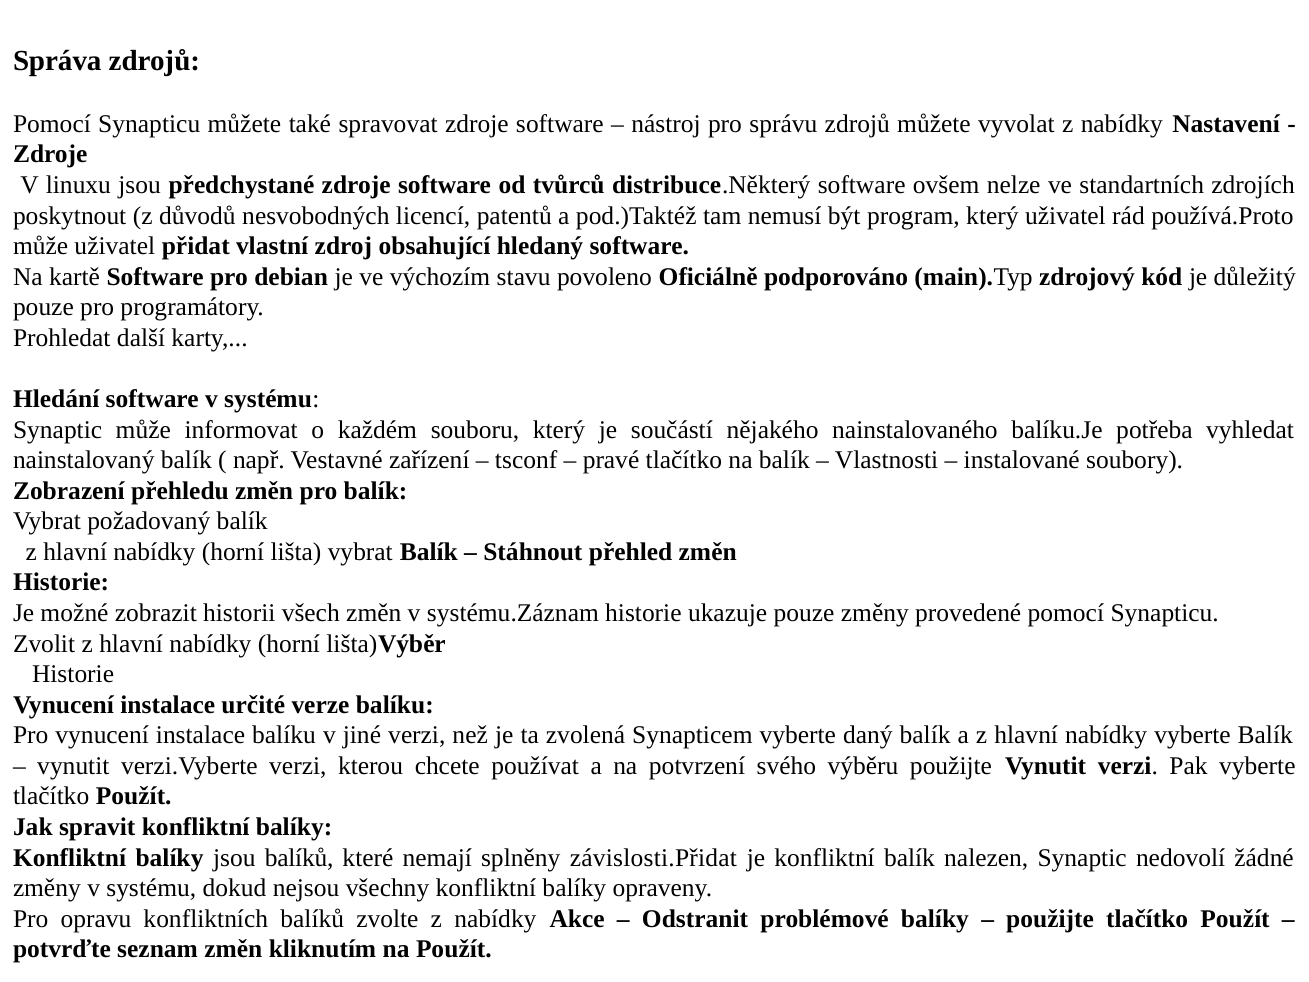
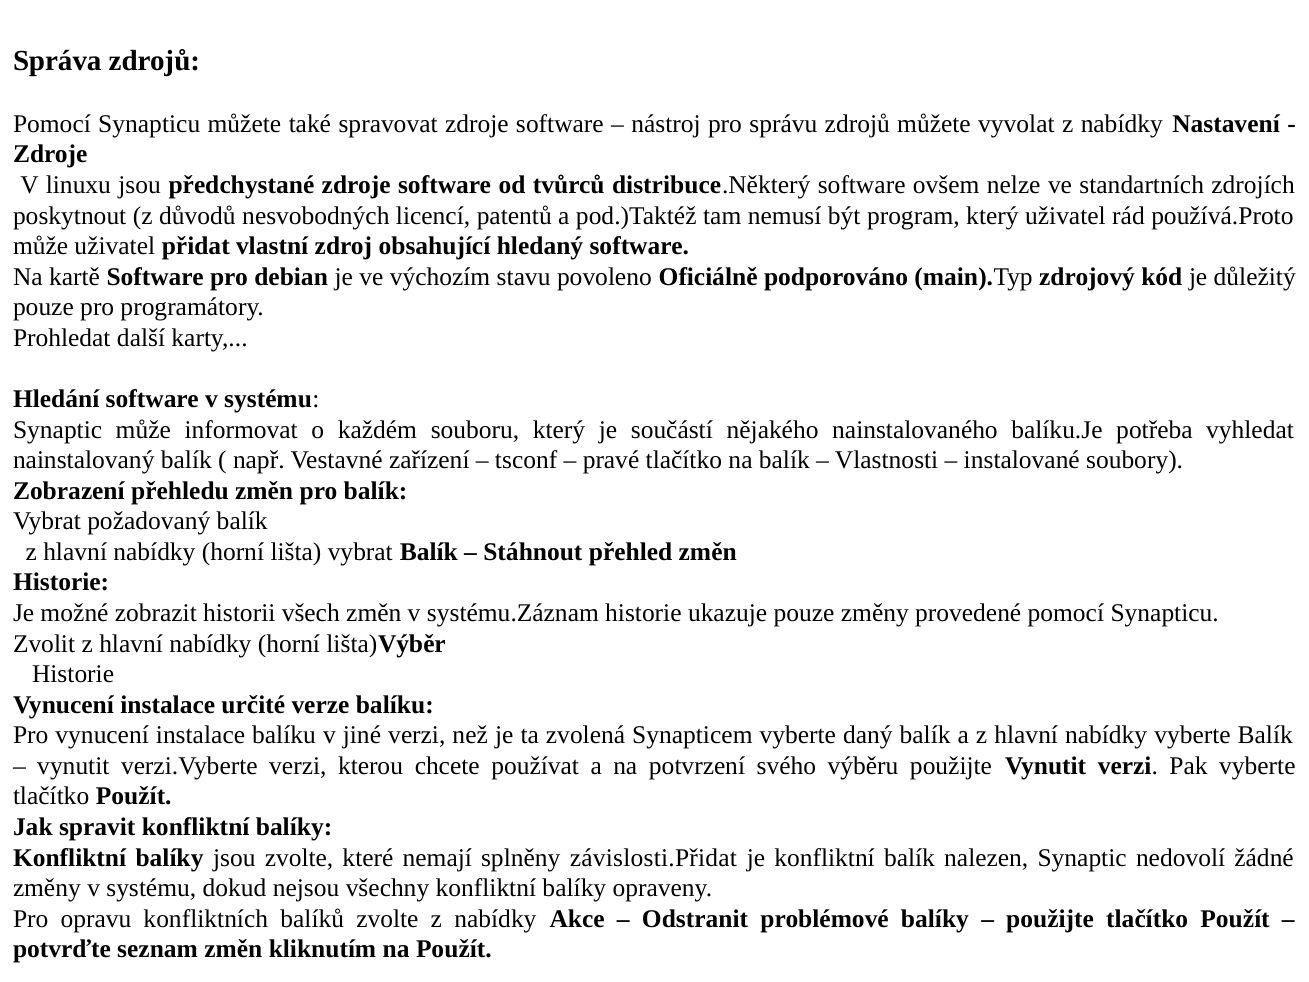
jsou balíků: balíků -> zvolte
